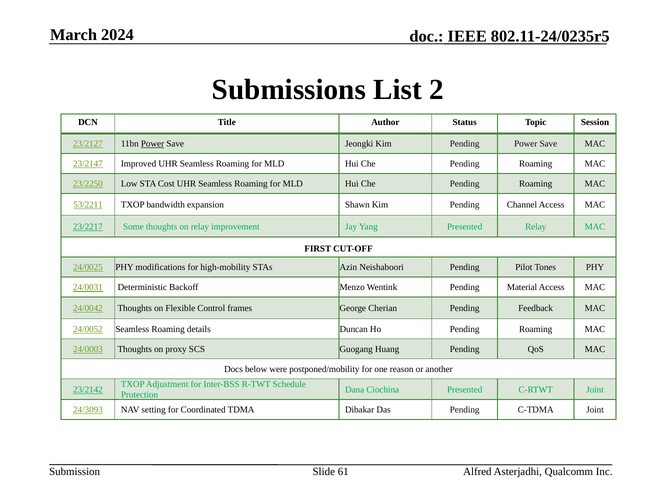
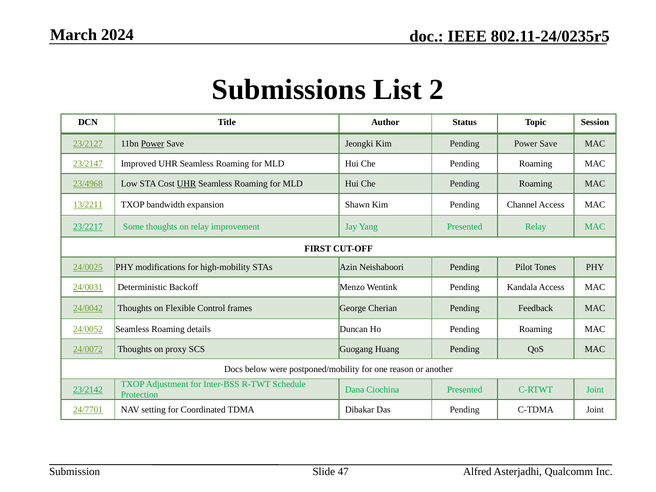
23/2250: 23/2250 -> 23/4968
UHR at (186, 184) underline: none -> present
53/2211: 53/2211 -> 13/2211
Material: Material -> Kandala
24/0003: 24/0003 -> 24/0072
24/3093: 24/3093 -> 24/7701
61: 61 -> 47
